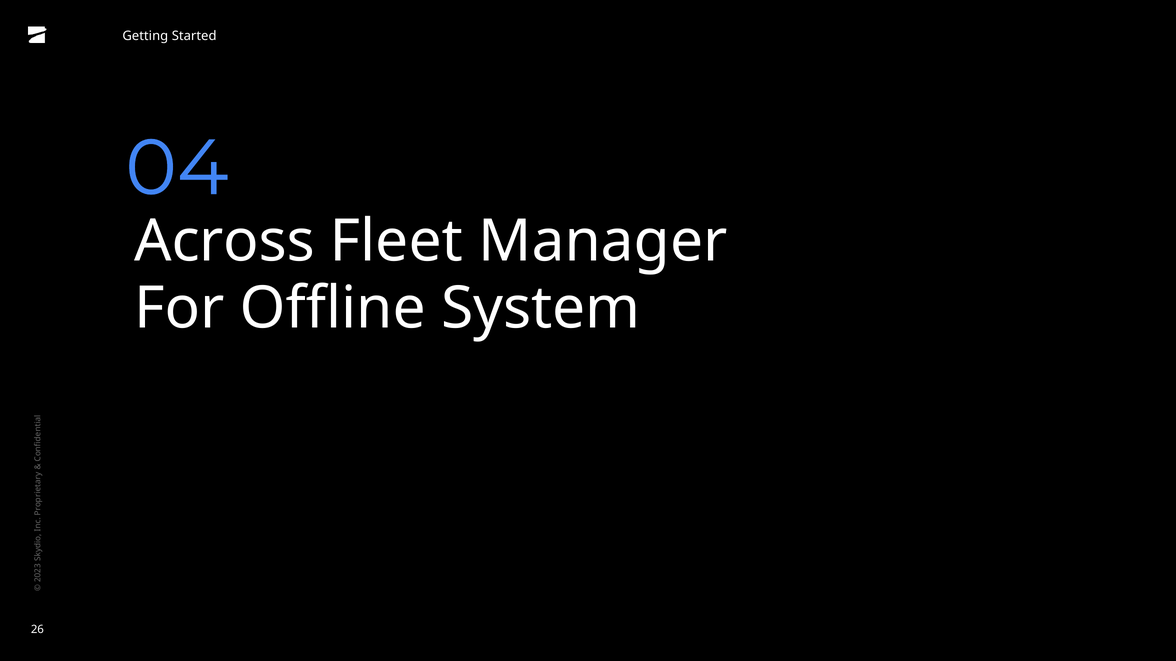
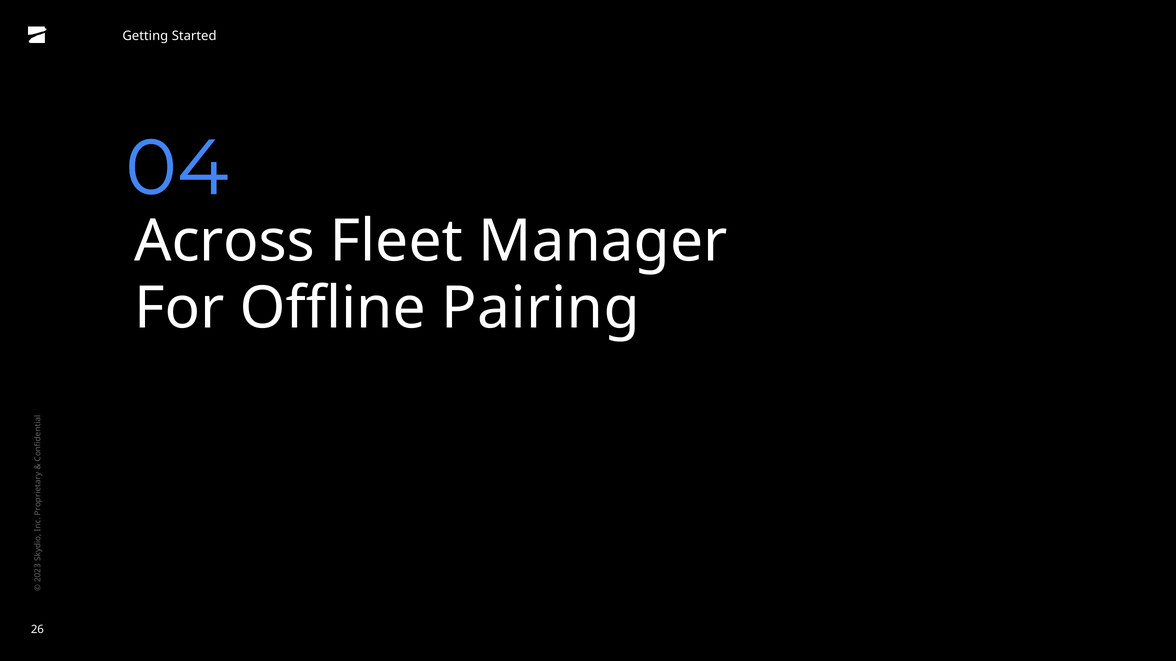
System: System -> Pairing
